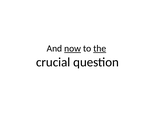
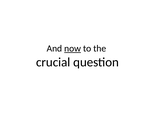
the underline: present -> none
